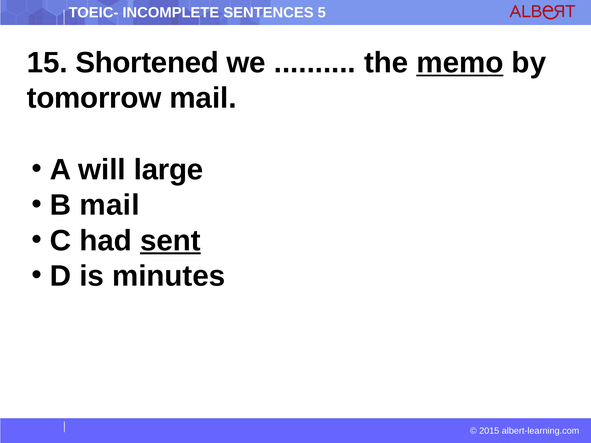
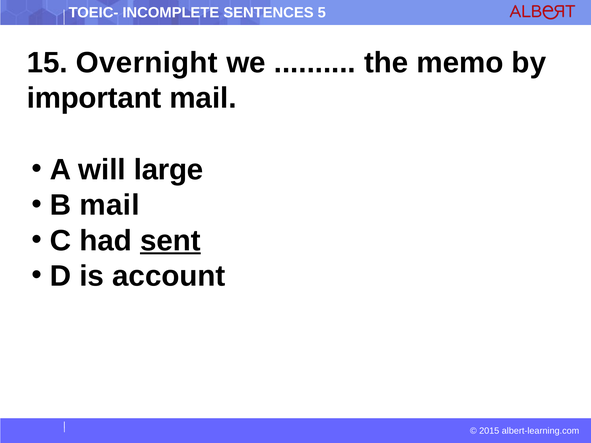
Shortened: Shortened -> Overnight
memo underline: present -> none
tomorrow: tomorrow -> important
minutes: minutes -> account
